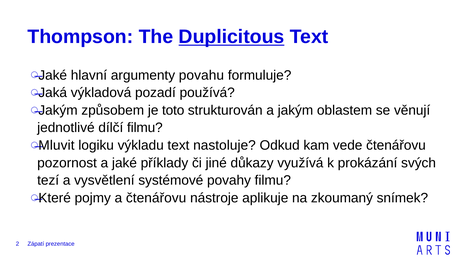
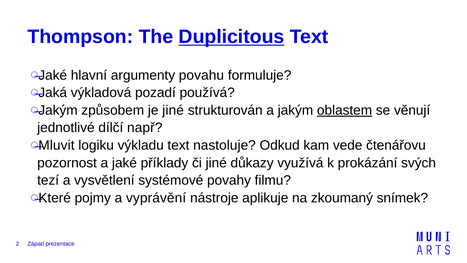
je toto: toto -> jiné
oblastem underline: none -> present
dílčí filmu: filmu -> např
a čtenářovu: čtenářovu -> vyprávění
